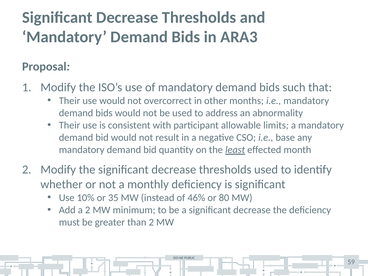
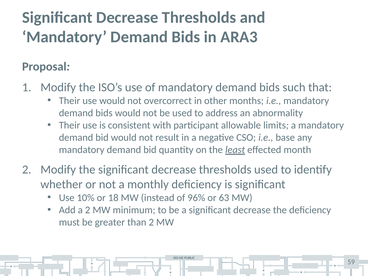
35: 35 -> 18
46%: 46% -> 96%
80: 80 -> 63
